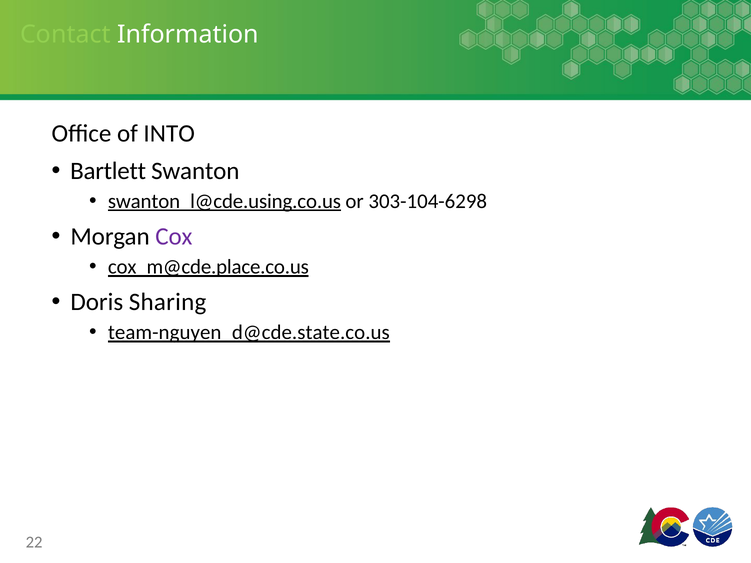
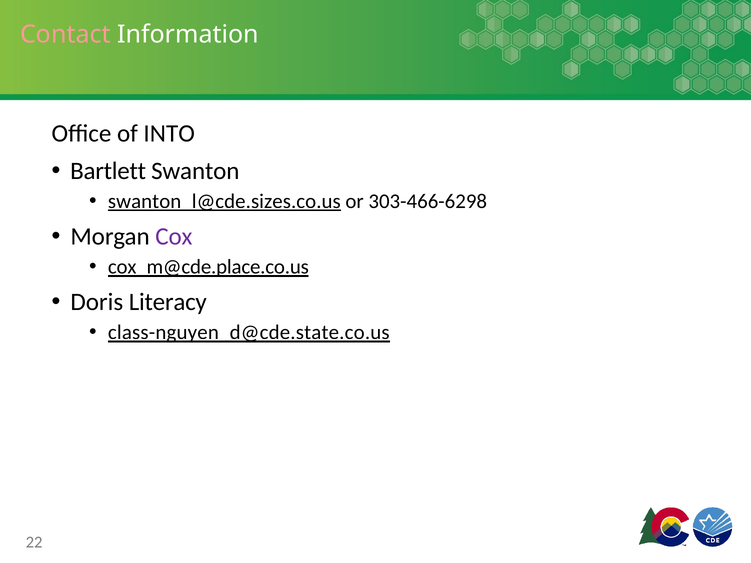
Contact colour: light green -> pink
swanton_l@cde.using.co.us: swanton_l@cde.using.co.us -> swanton_l@cde.sizes.co.us
303-104-6298: 303-104-6298 -> 303-466-6298
Sharing: Sharing -> Literacy
team-nguyen_d@cde.state.co.us: team-nguyen_d@cde.state.co.us -> class-nguyen_d@cde.state.co.us
